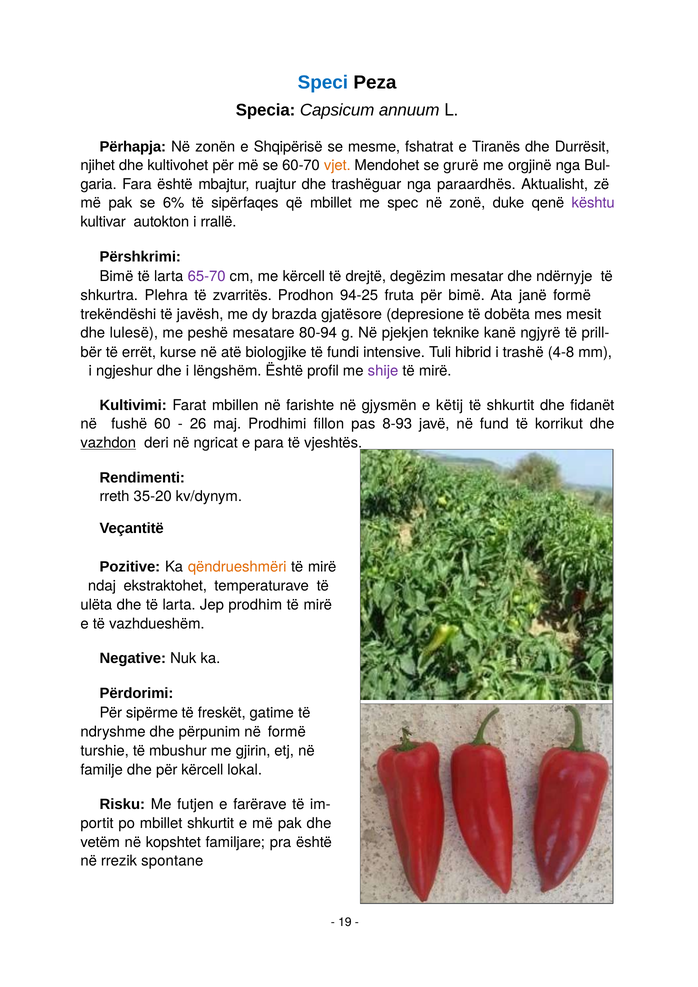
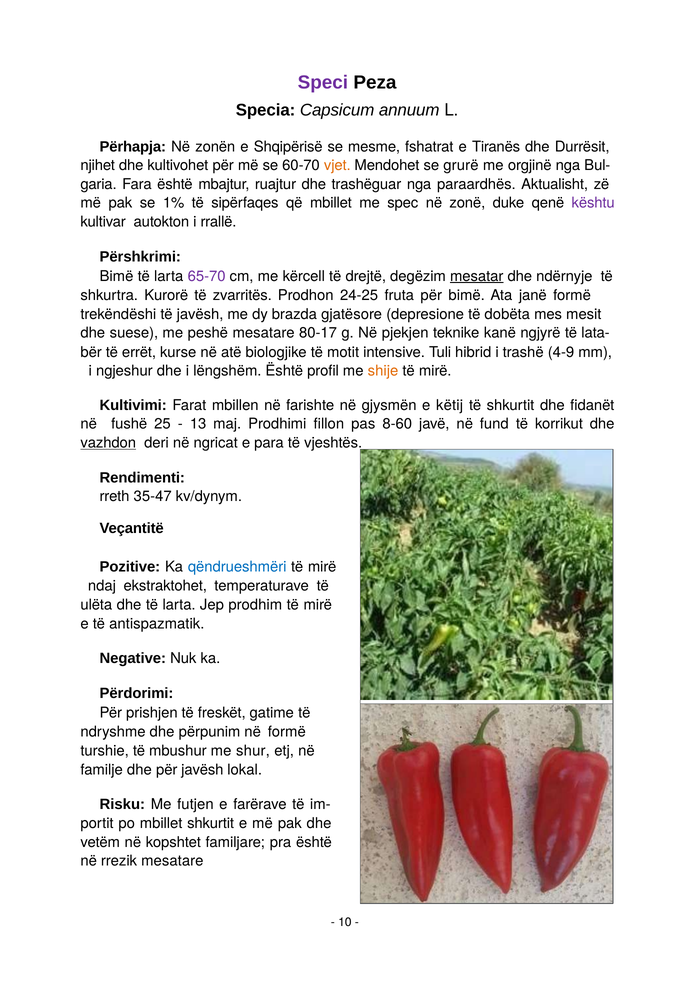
Speci colour: blue -> purple
6%: 6% -> 1%
mesatar underline: none -> present
Plehra: Plehra -> Kurorë
94-25: 94-25 -> 24-25
lulesë: lulesë -> suese
80-94: 80-94 -> 80-17
prill-: prill- -> lata-
fundi: fundi -> motit
4-8: 4-8 -> 4-9
shije colour: purple -> orange
60: 60 -> 25
26: 26 -> 13
8-93: 8-93 -> 8-60
35-20: 35-20 -> 35-47
qëndrueshmëri colour: orange -> blue
vazhdueshëm: vazhdueshëm -> antispazmatik
sipërme: sipërme -> prishjen
gjirin: gjirin -> shur
për kërcell: kërcell -> javësh
rrezik spontane: spontane -> mesatare
19: 19 -> 10
